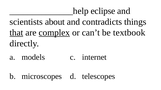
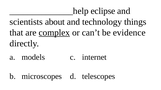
contradicts: contradicts -> technology
that underline: present -> none
textbook: textbook -> evidence
